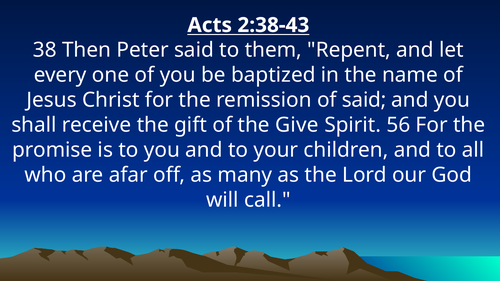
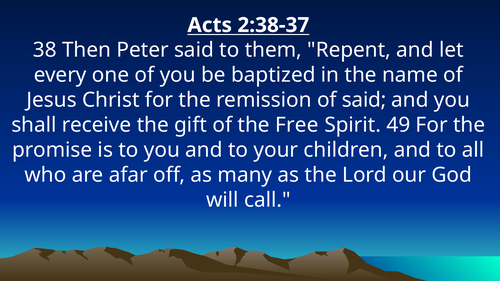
2:38-43: 2:38-43 -> 2:38-37
Give: Give -> Free
56: 56 -> 49
